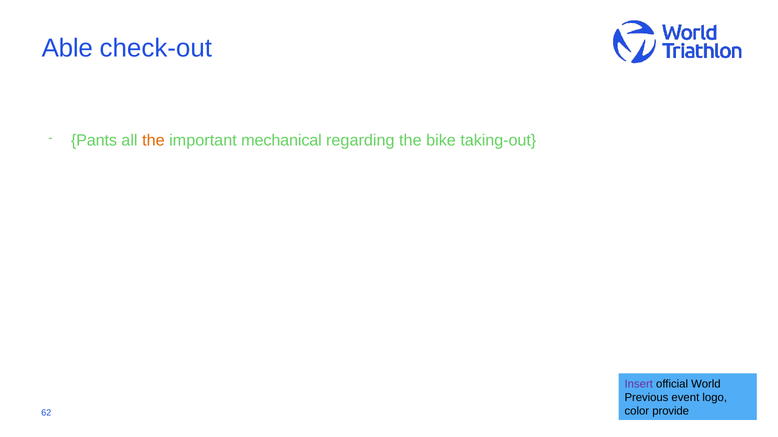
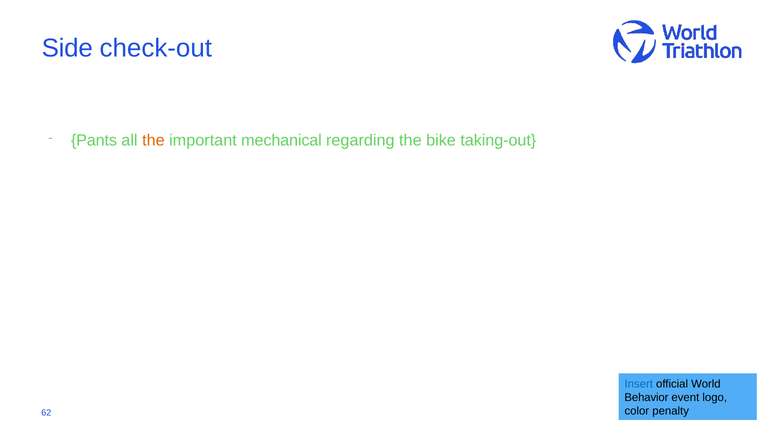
Able: Able -> Side
Insert colour: purple -> blue
Previous: Previous -> Behavior
provide: provide -> penalty
